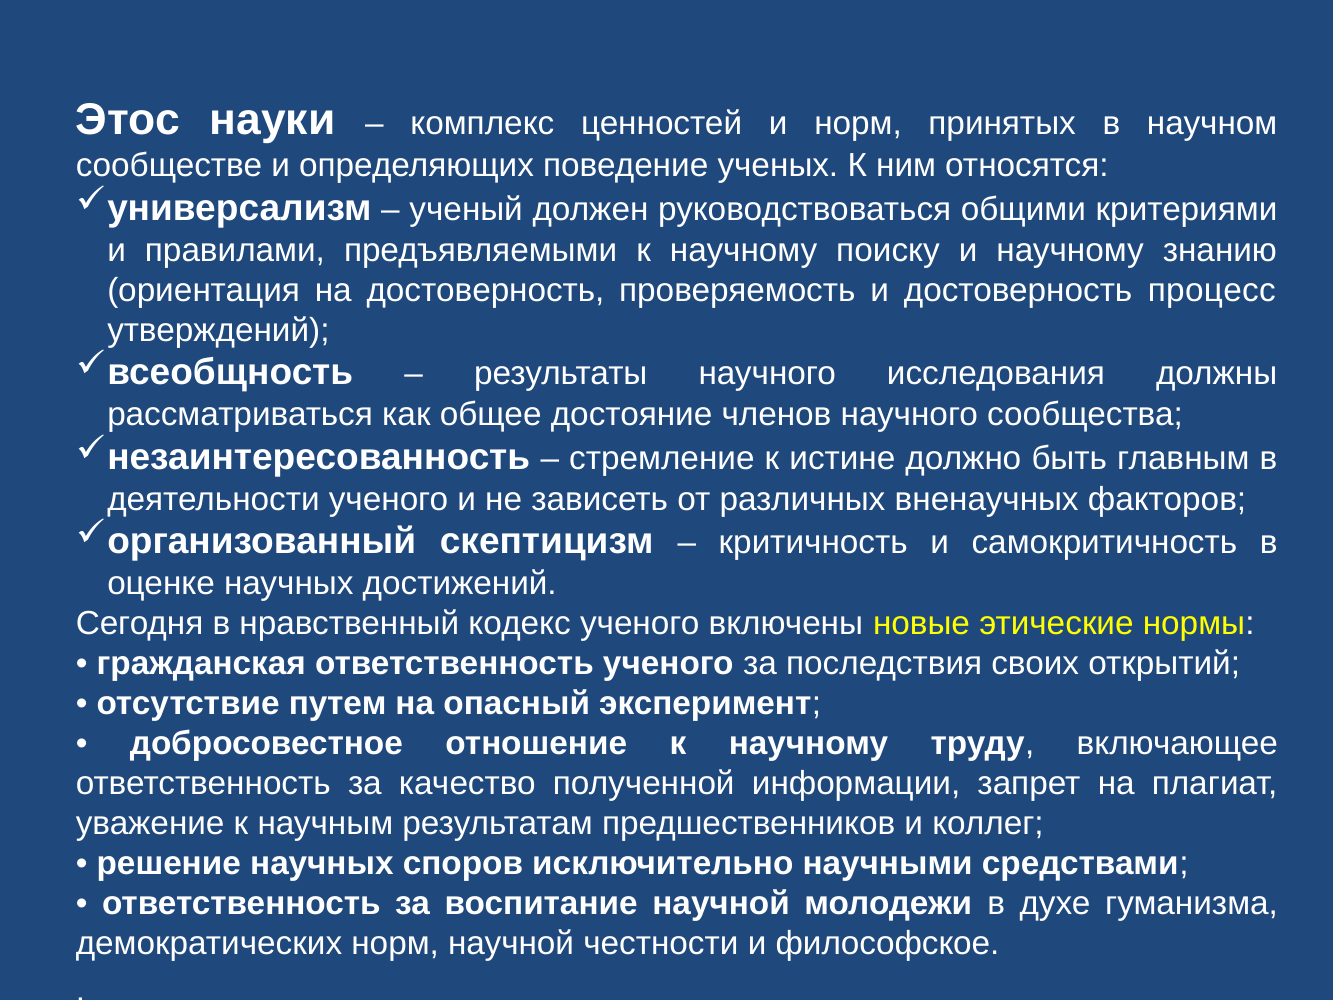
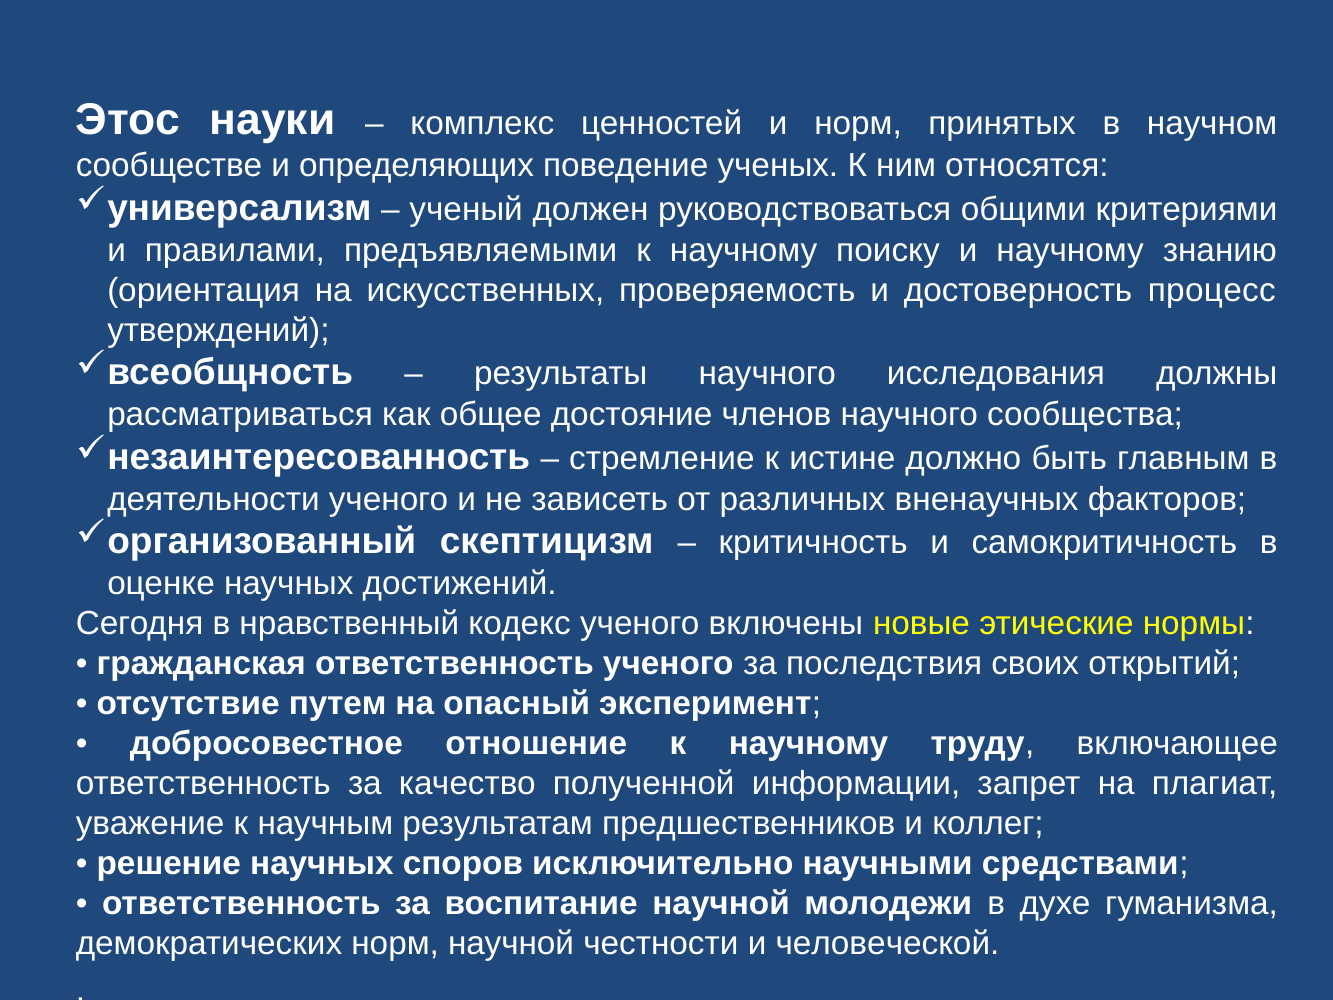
на достоверность: достоверность -> искусственных
философское: философское -> человеческой
